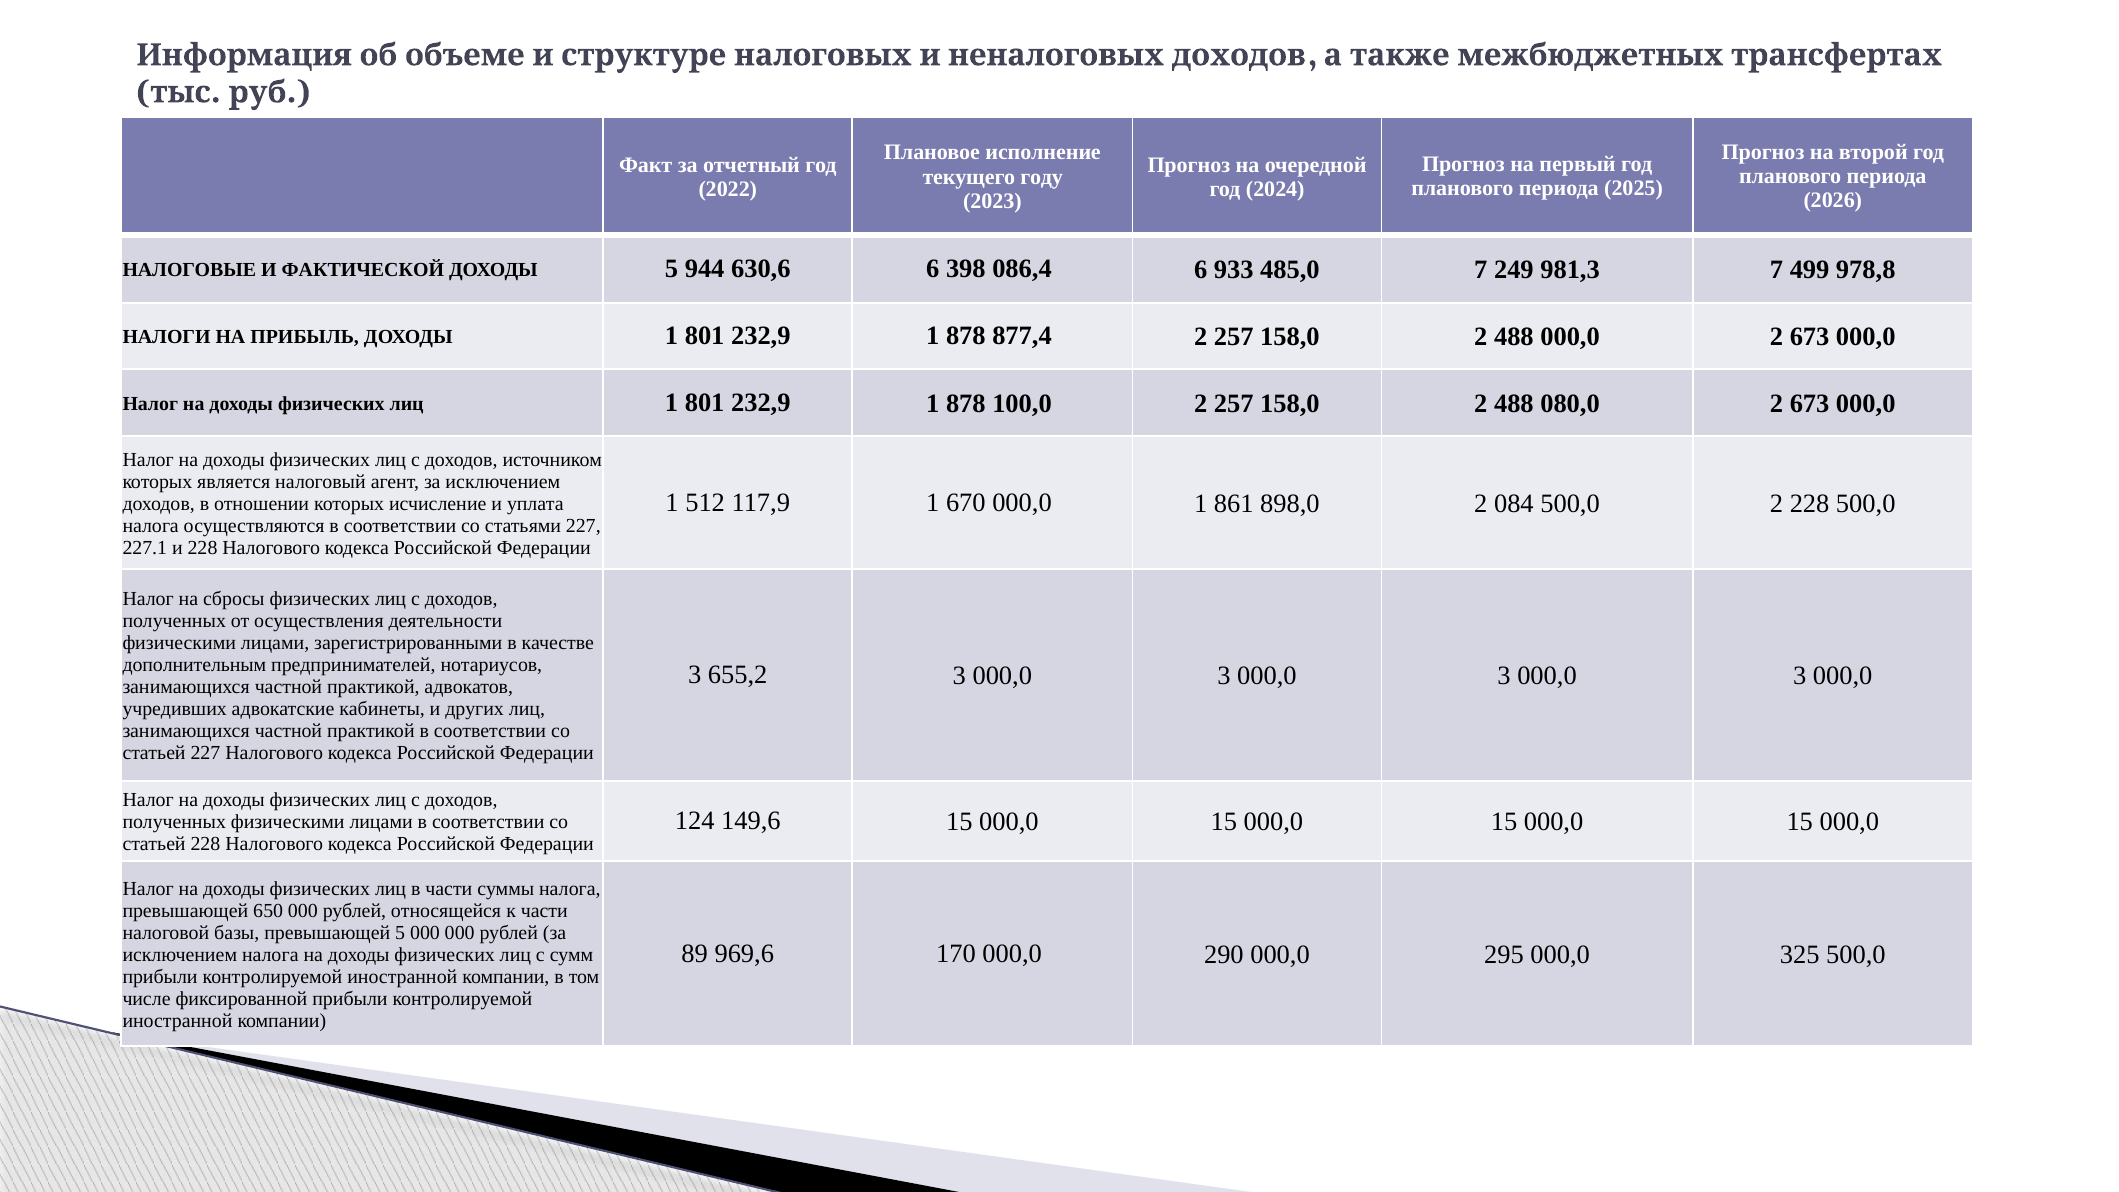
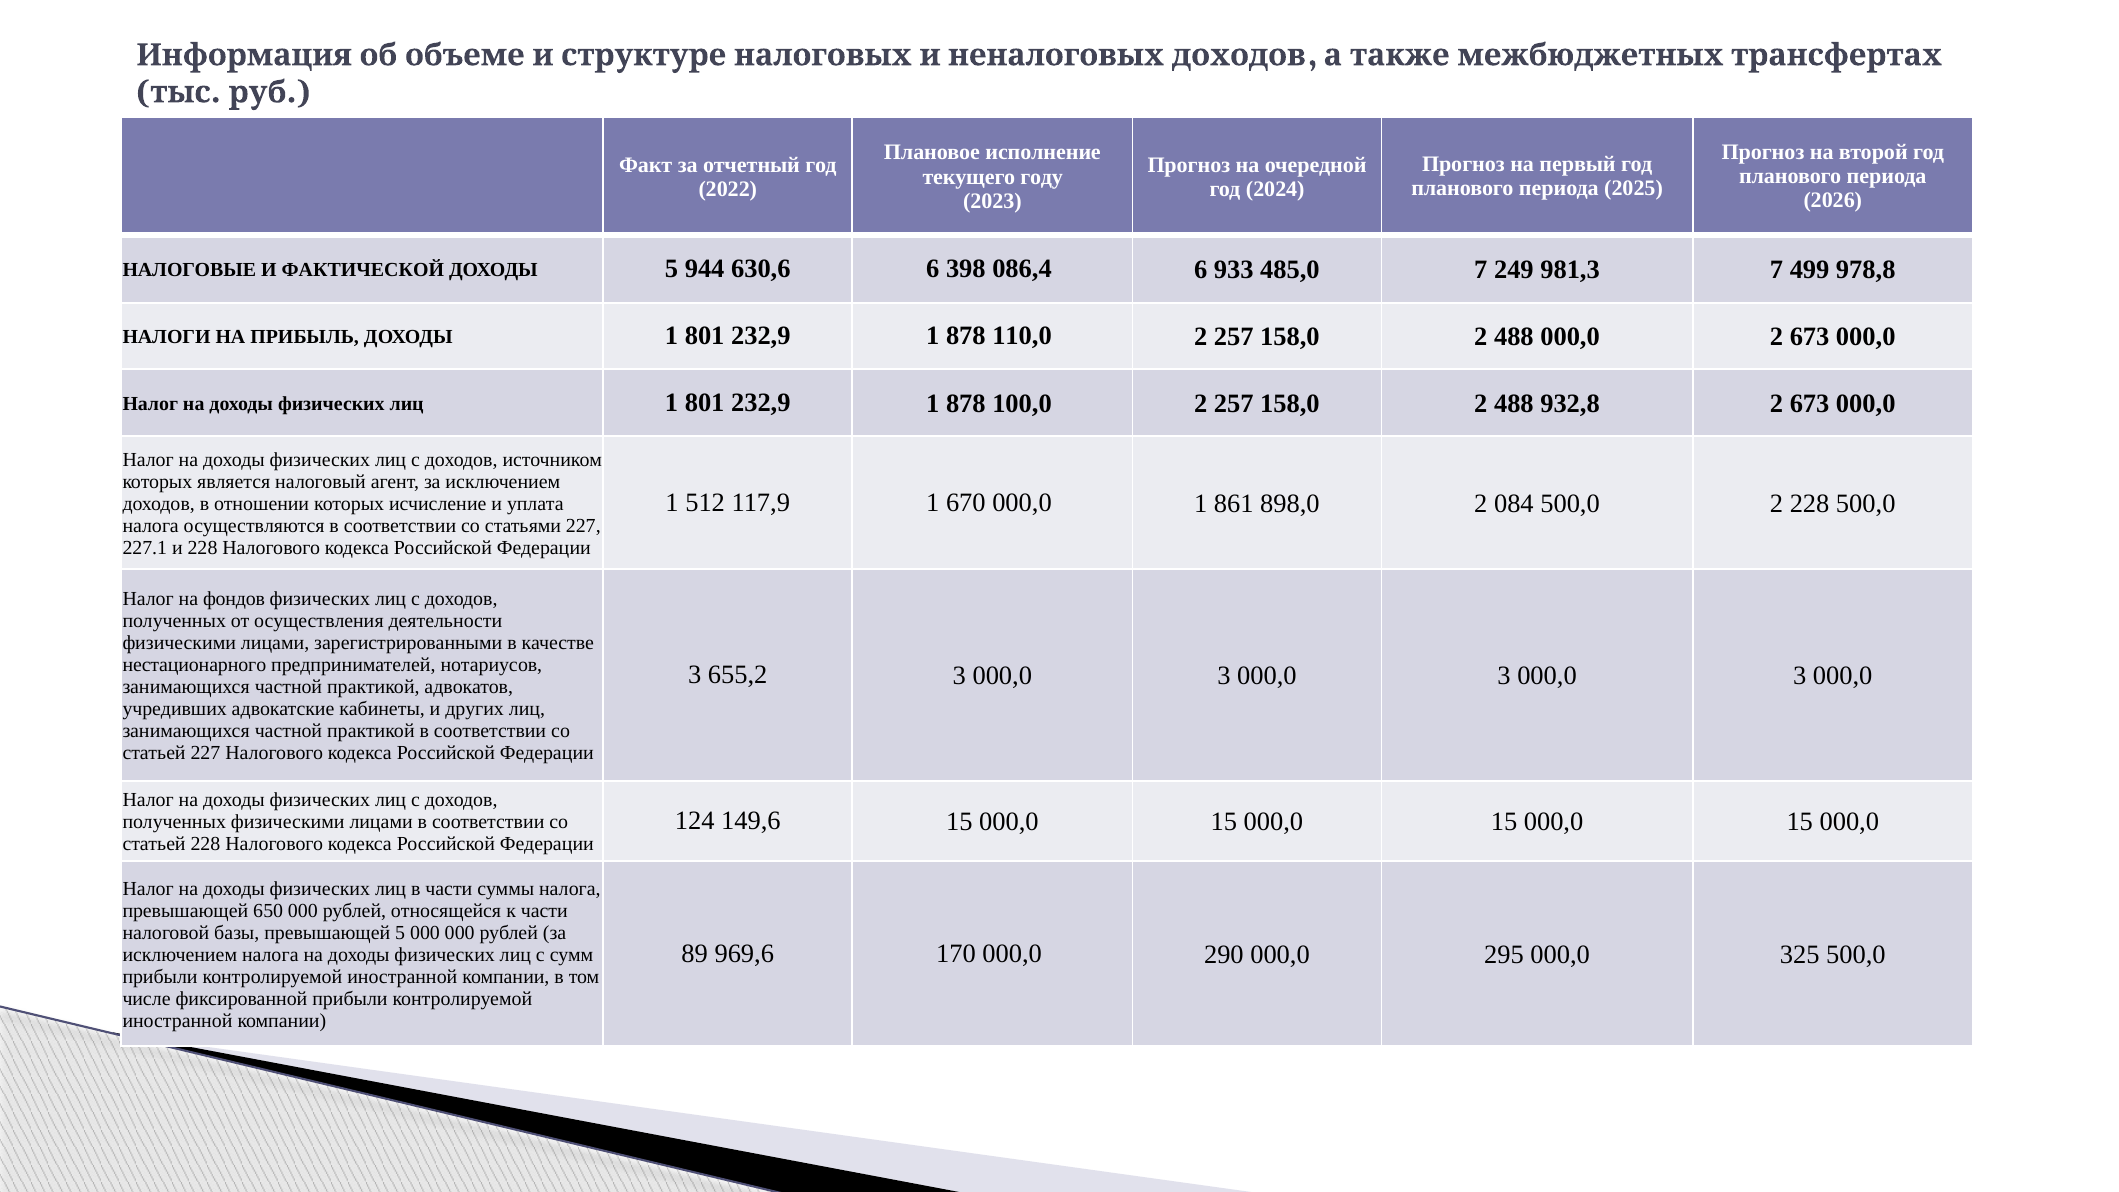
877,4: 877,4 -> 110,0
080,0: 080,0 -> 932,8
сбросы: сбросы -> фондов
дополнительным: дополнительным -> нестационарного
